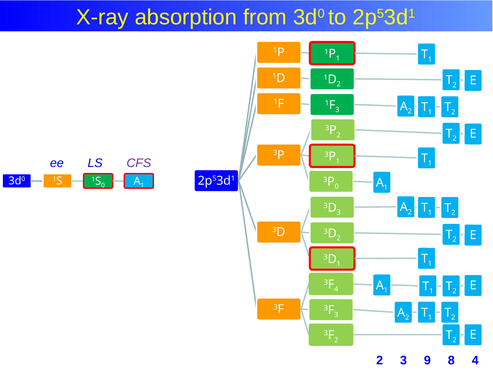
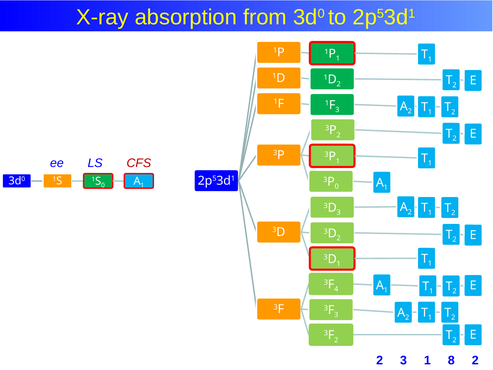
CFS colour: purple -> red
3 9: 9 -> 1
8 4: 4 -> 2
